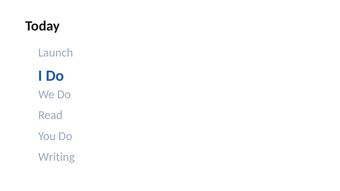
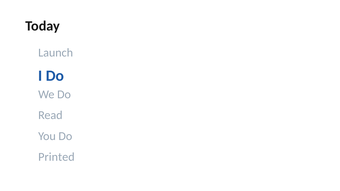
Writing: Writing -> Printed
